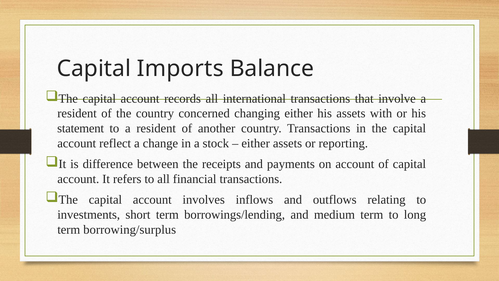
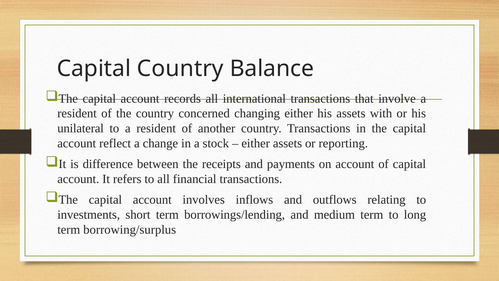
Capital Imports: Imports -> Country
statement: statement -> unilateral
